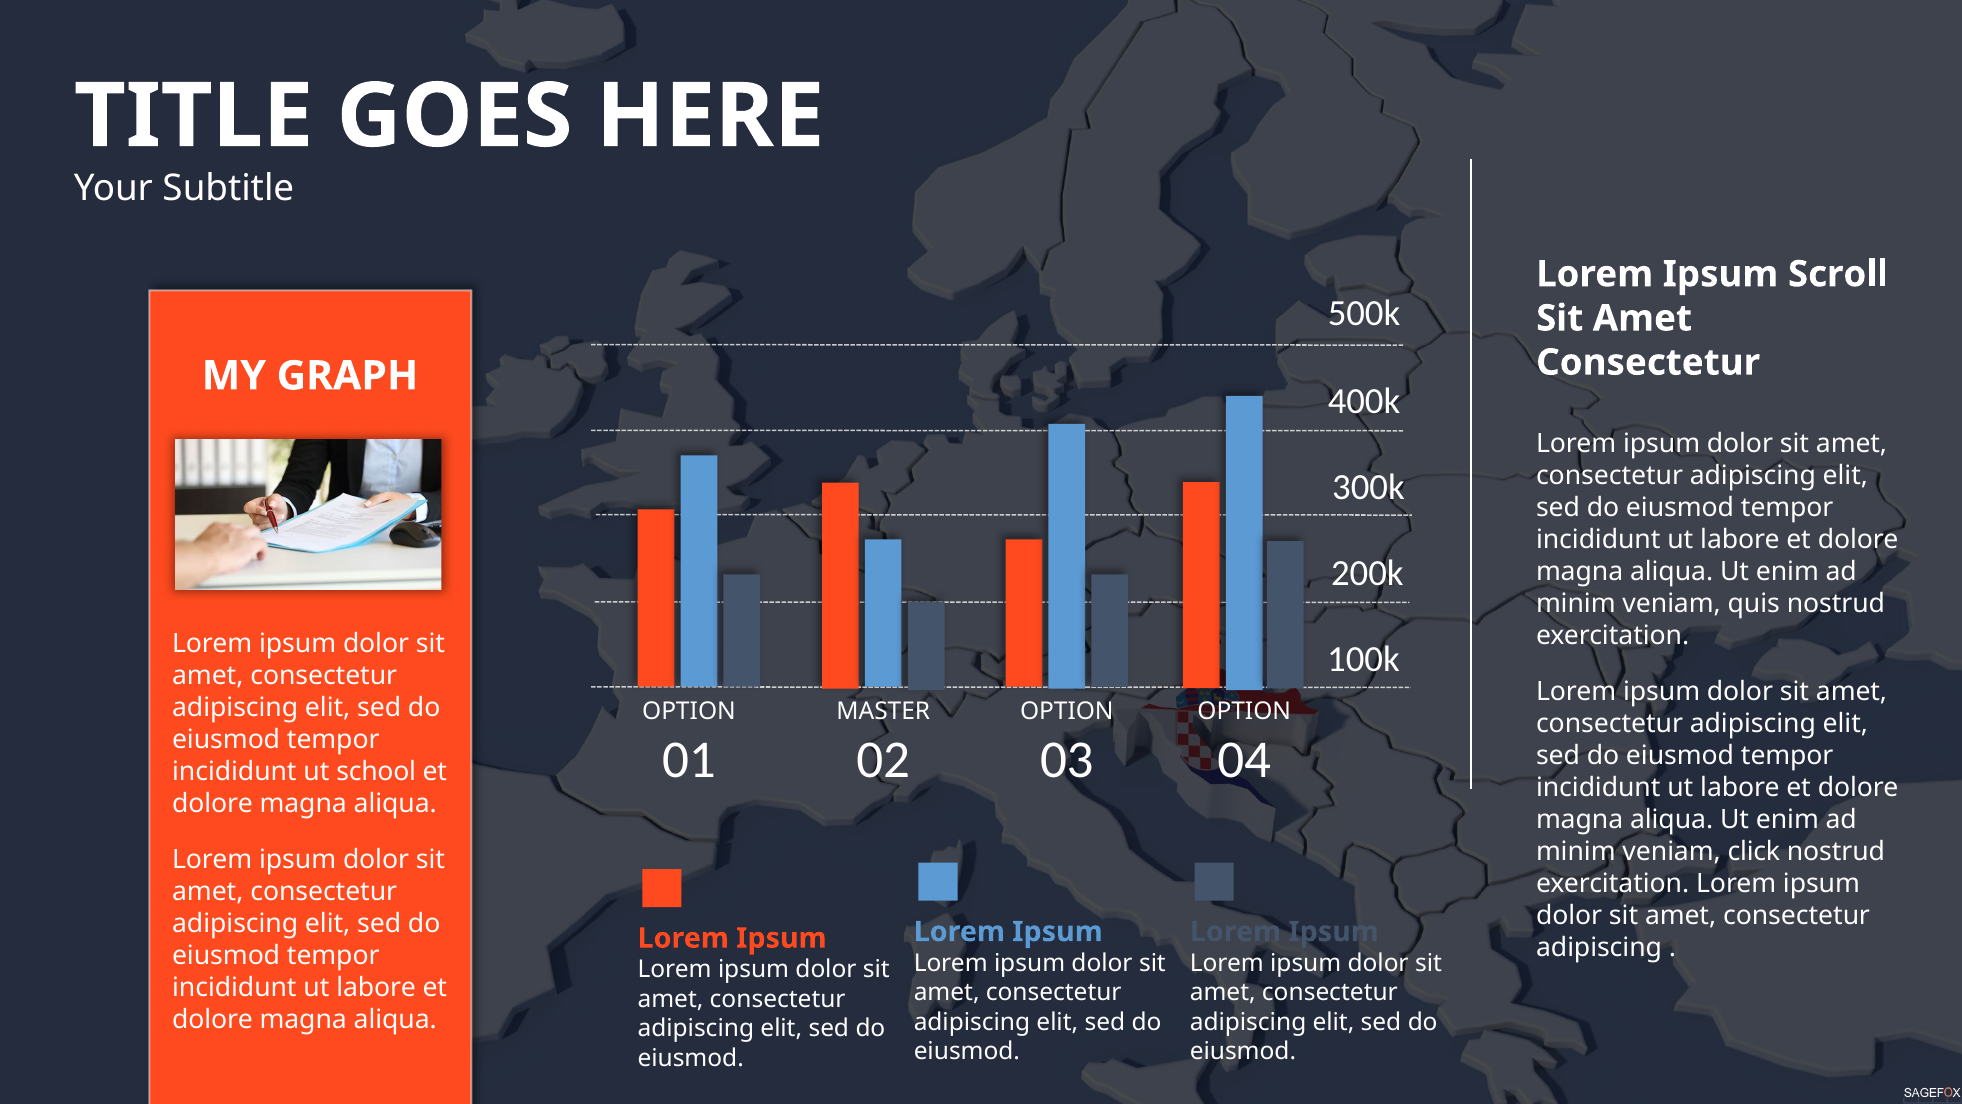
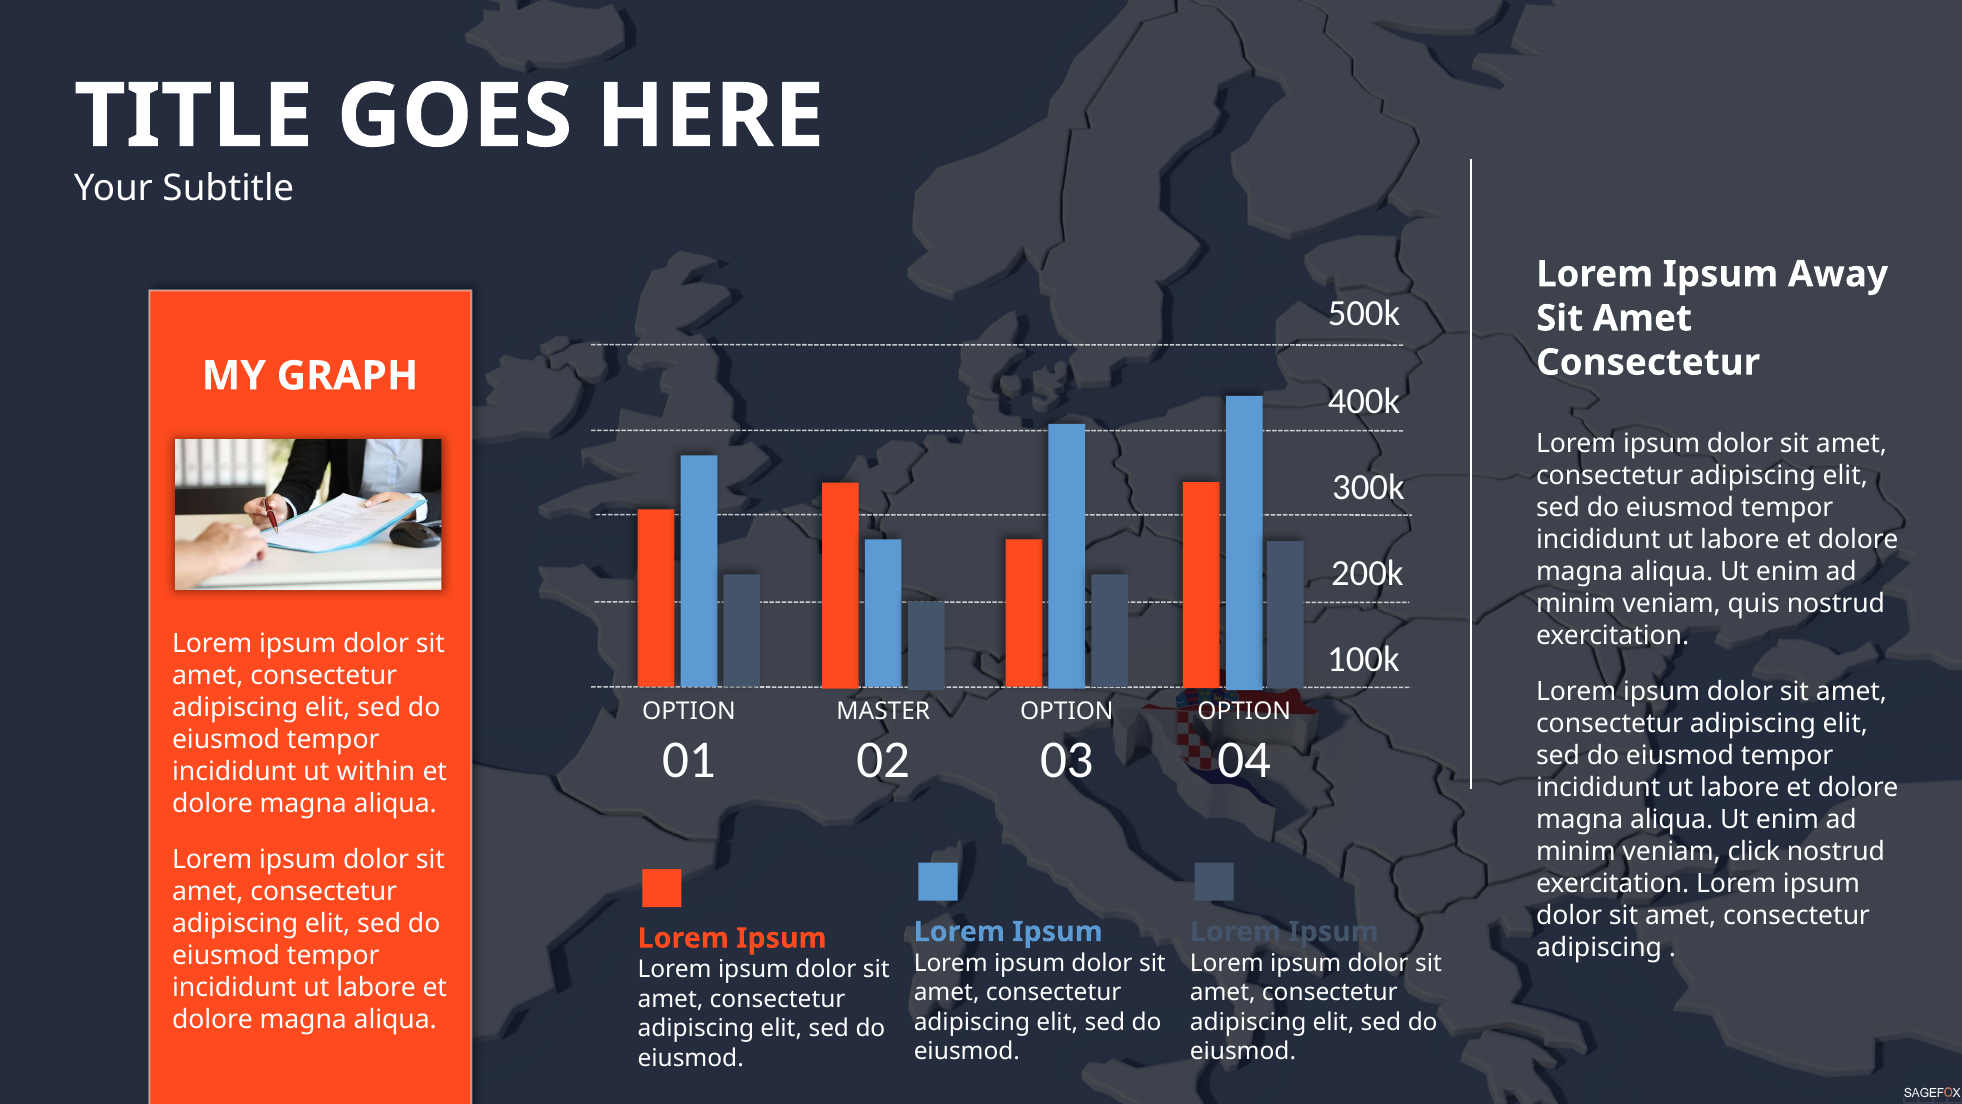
Scroll: Scroll -> Away
school: school -> within
